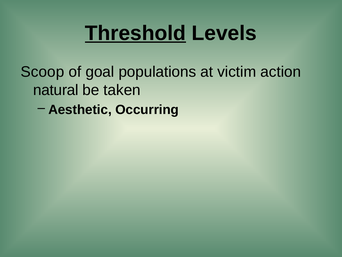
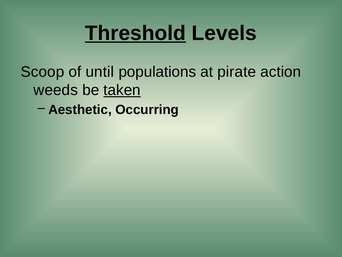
goal: goal -> until
victim: victim -> pirate
natural: natural -> weeds
taken underline: none -> present
